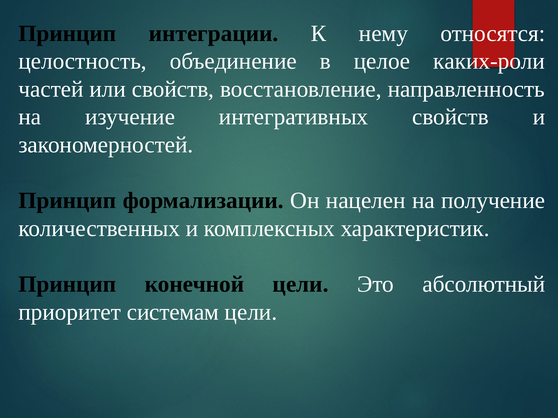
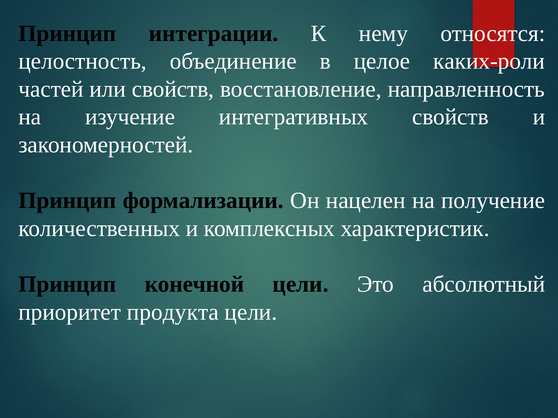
системам: системам -> продукта
